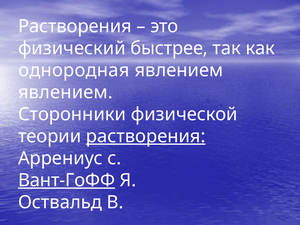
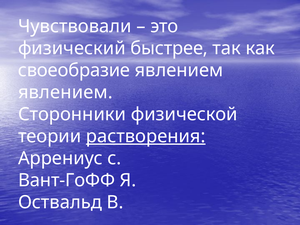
Растворения at (75, 26): Растворения -> Чувствовали
однородная: однородная -> своеобразие
Вант-ГоФФ underline: present -> none
